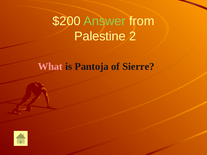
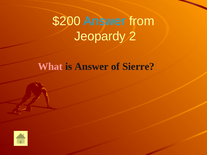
Answer at (105, 21) colour: light green -> light blue
Palestine: Palestine -> Jeopardy
is Pantoja: Pantoja -> Answer
